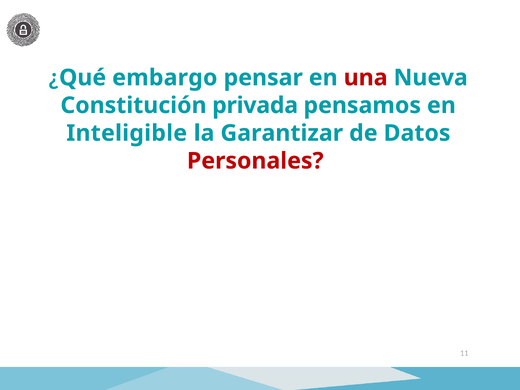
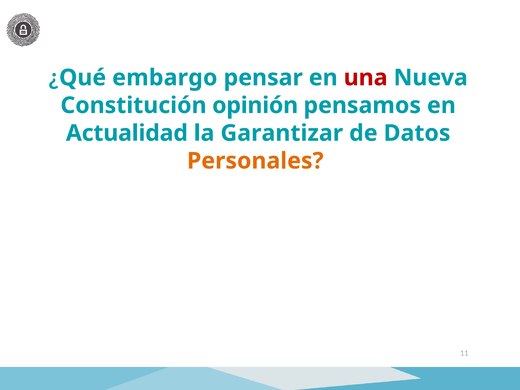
privada: privada -> opinión
Inteligible: Inteligible -> Actualidad
Personales colour: red -> orange
